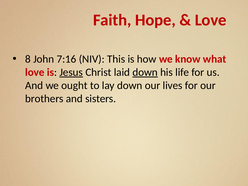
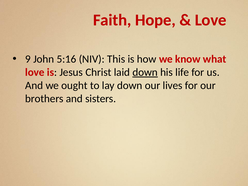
8: 8 -> 9
7:16: 7:16 -> 5:16
Jesus underline: present -> none
